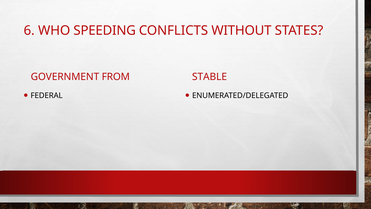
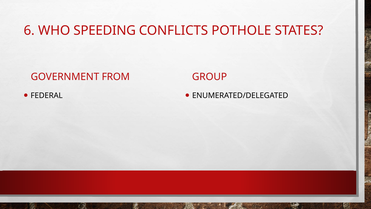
WITHOUT: WITHOUT -> POTHOLE
STABLE: STABLE -> GROUP
